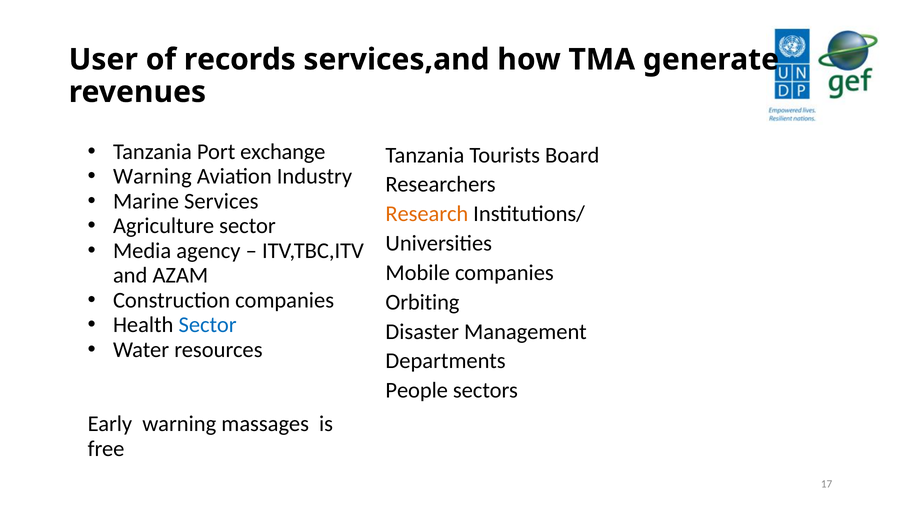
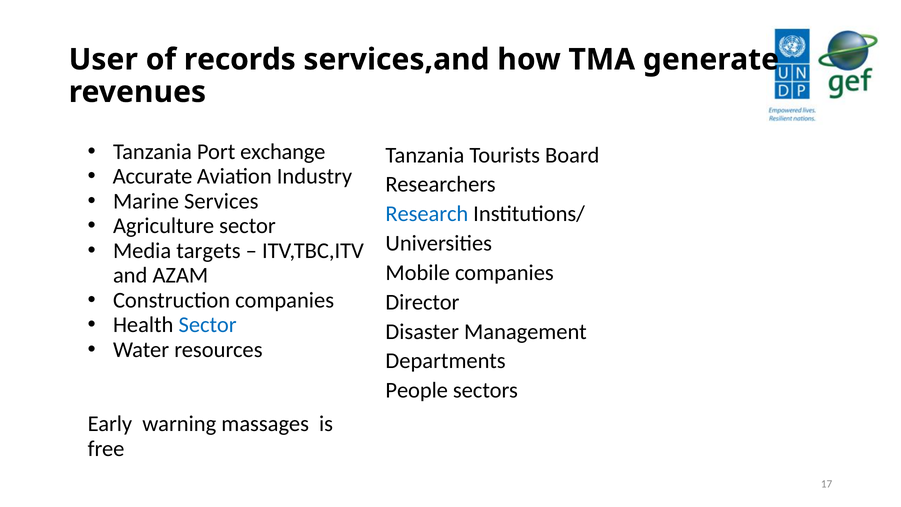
Warning at (152, 176): Warning -> Accurate
Research colour: orange -> blue
agency: agency -> targets
Orbiting: Orbiting -> Director
